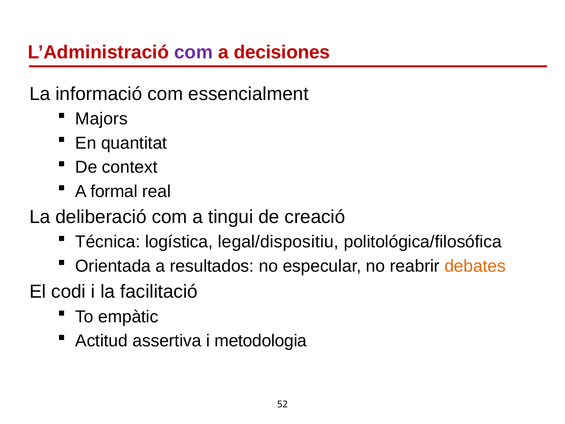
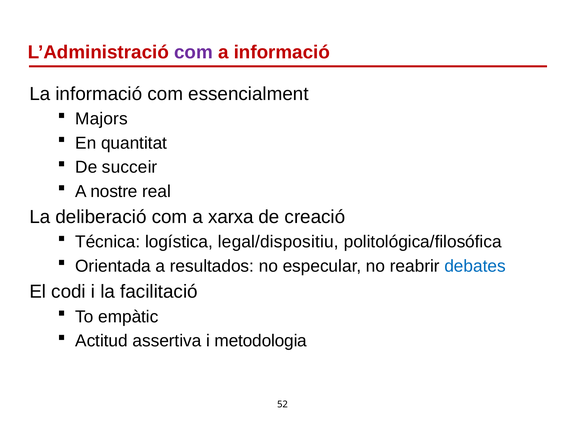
a decisiones: decisiones -> informació
context: context -> succeir
formal: formal -> nostre
tingui: tingui -> xarxa
debates colour: orange -> blue
